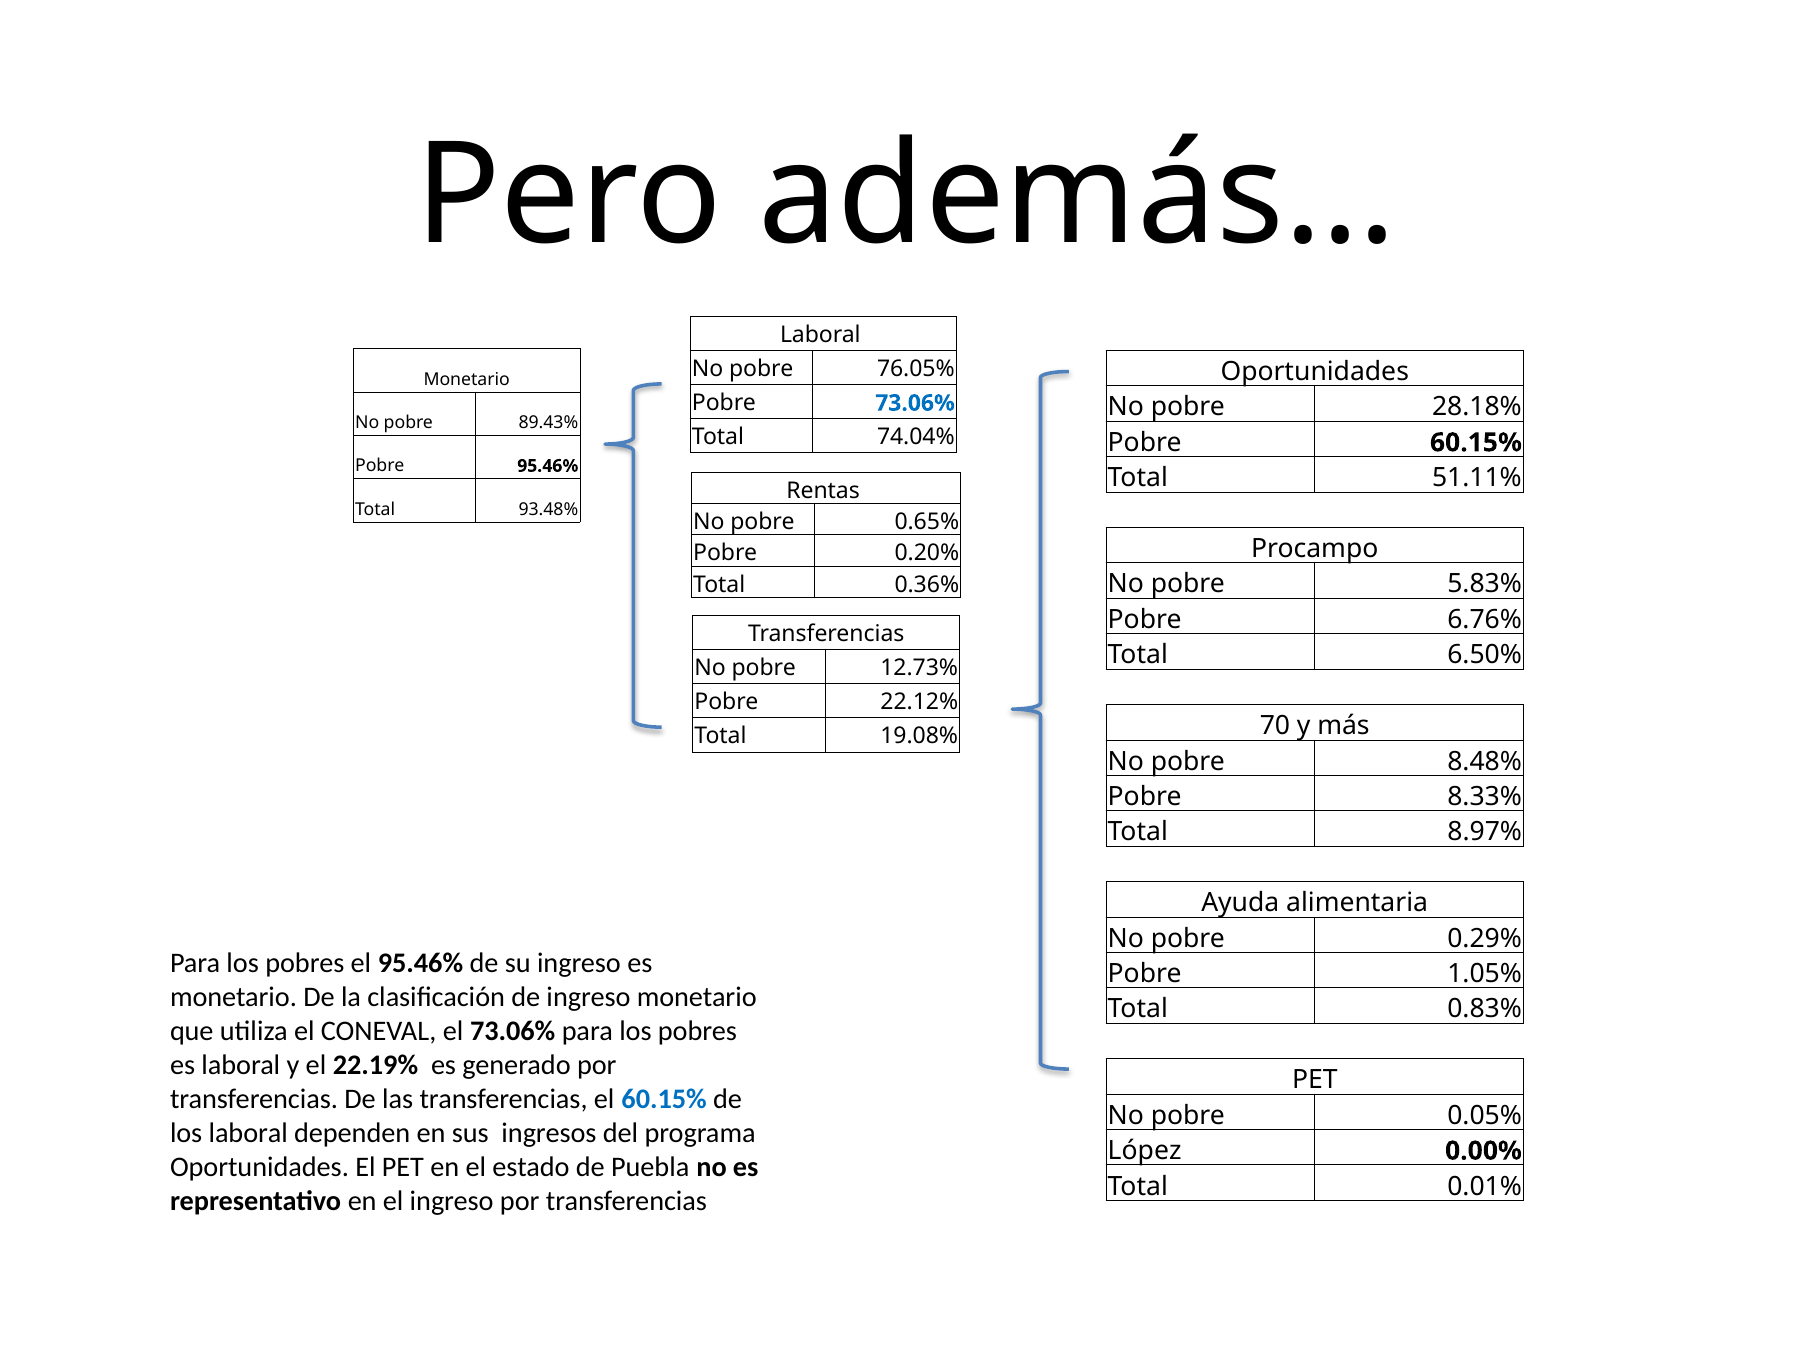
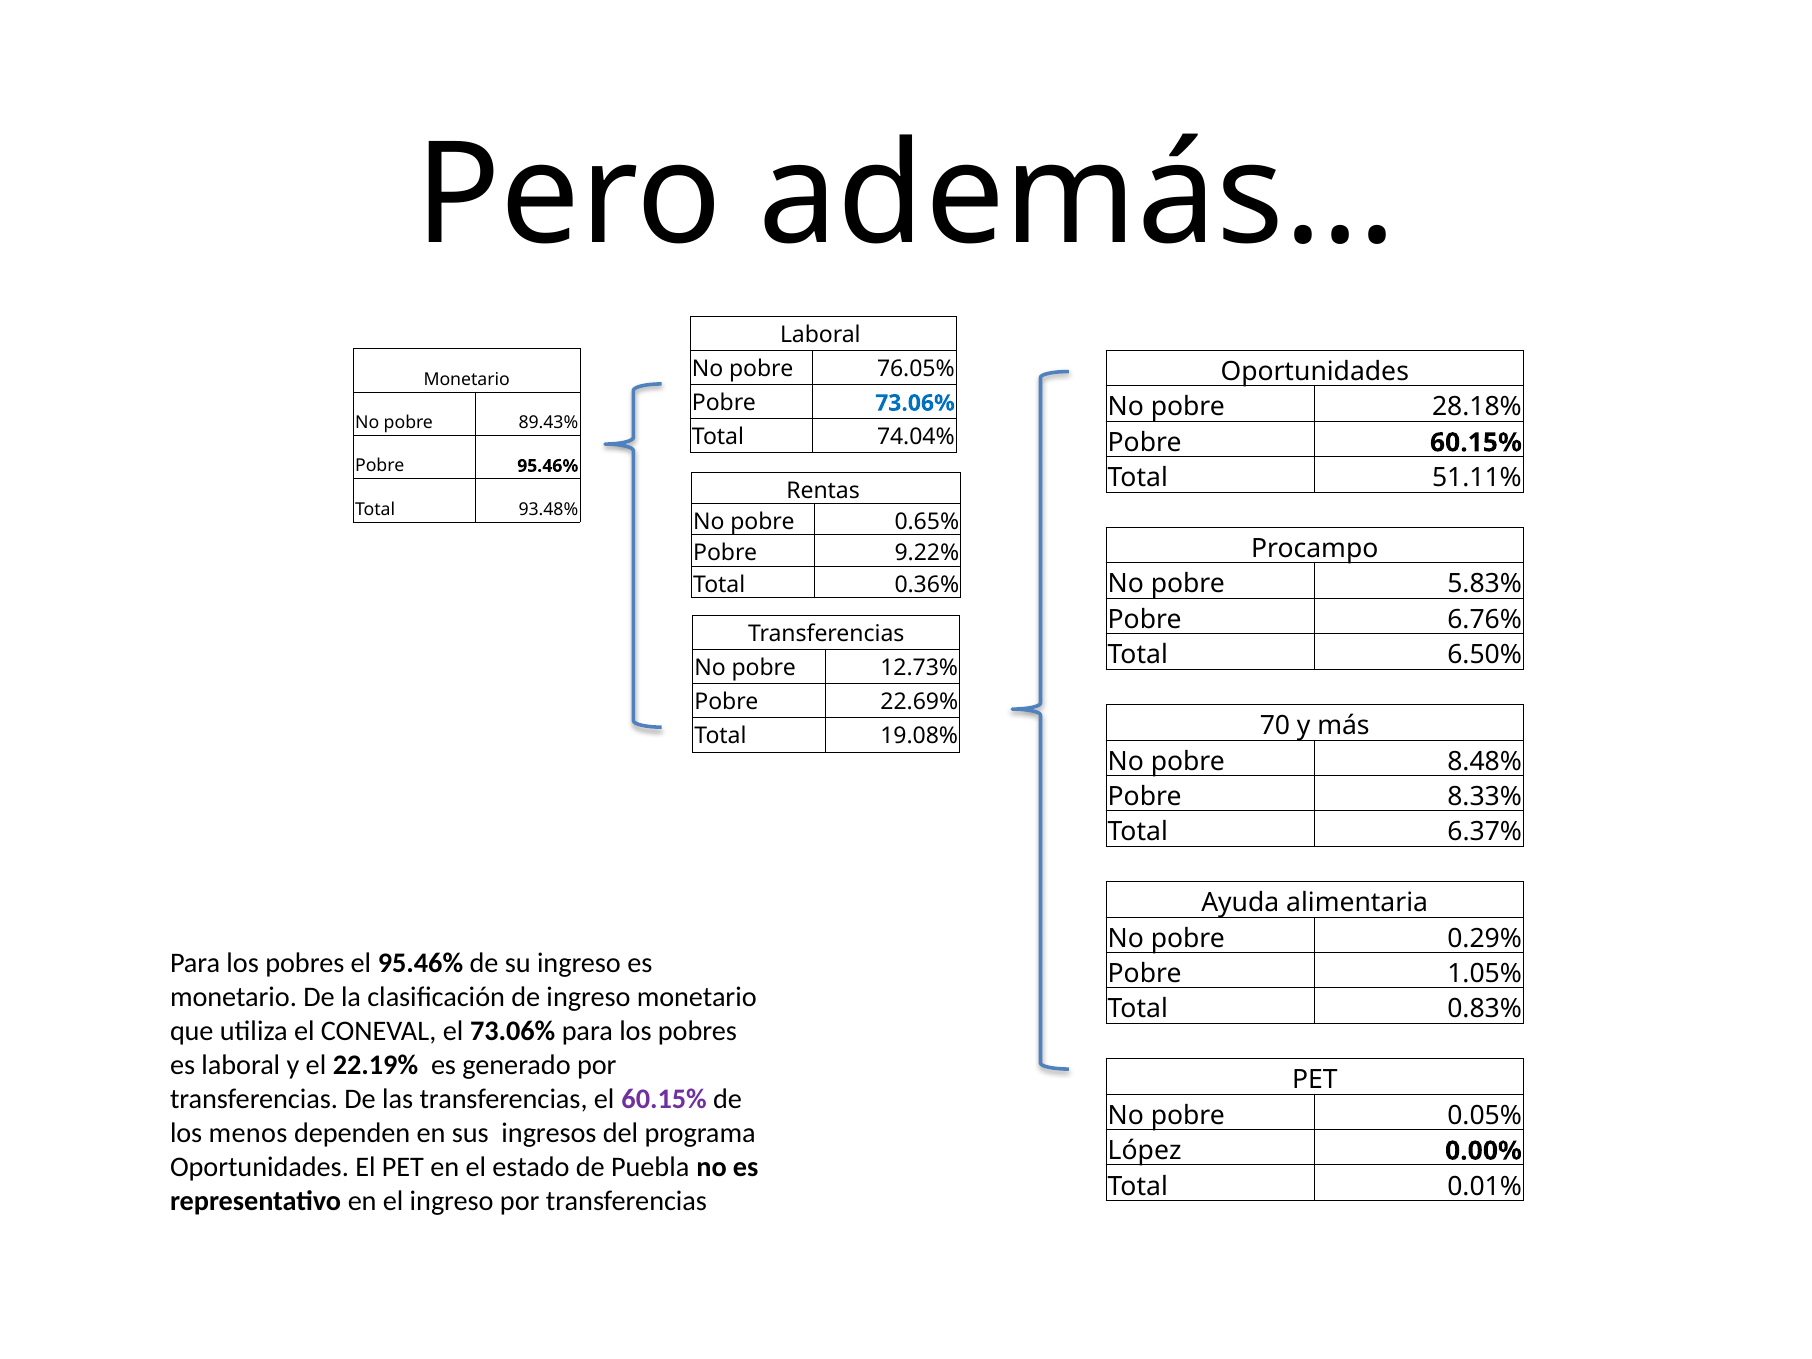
0.20%: 0.20% -> 9.22%
22.12%: 22.12% -> 22.69%
8.97%: 8.97% -> 6.37%
60.15% at (664, 1099) colour: blue -> purple
los laboral: laboral -> menos
